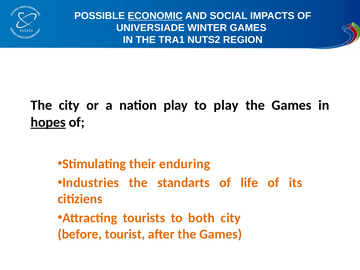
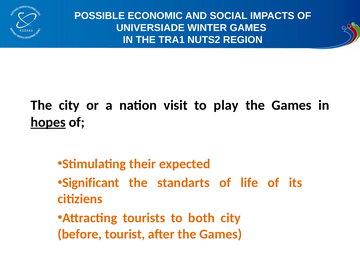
ECONOMIC underline: present -> none
nation play: play -> visit
enduring: enduring -> expected
Industries: Industries -> Significant
